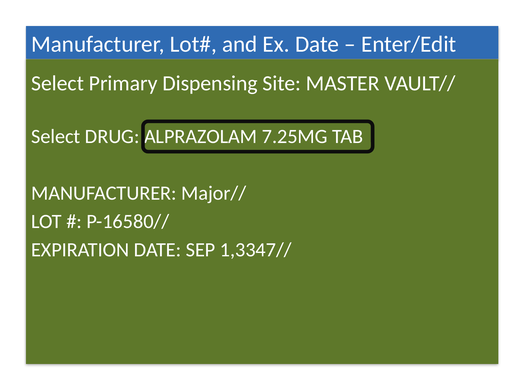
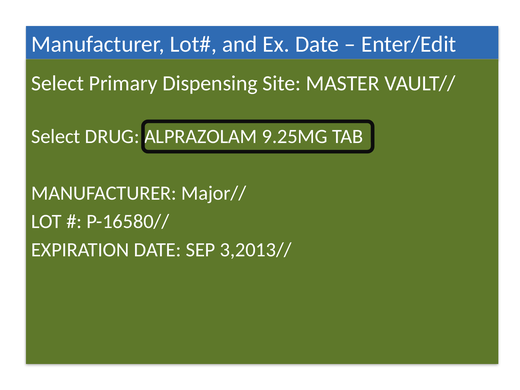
7.25MG: 7.25MG -> 9.25MG
1,3347//: 1,3347// -> 3,2013//
